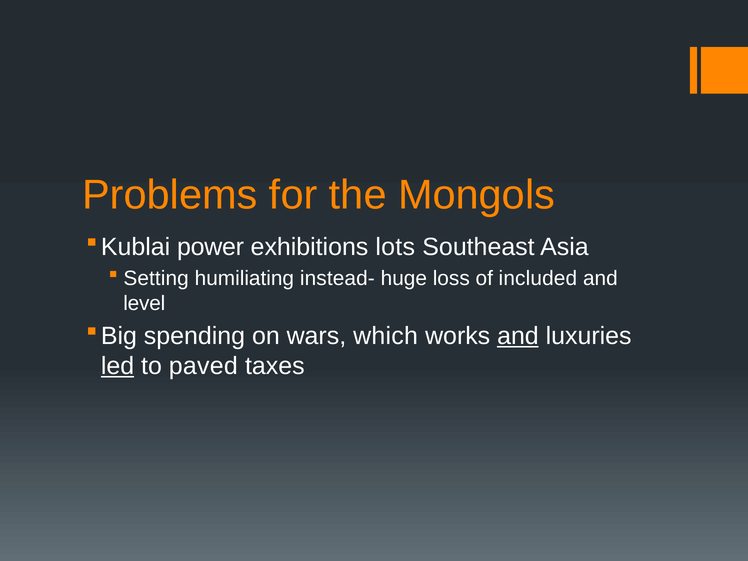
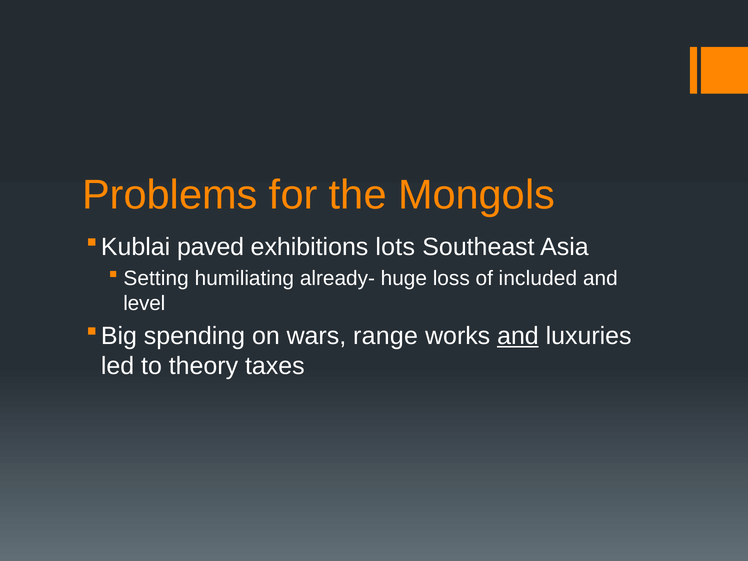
power: power -> paved
instead-: instead- -> already-
which: which -> range
led underline: present -> none
paved: paved -> theory
